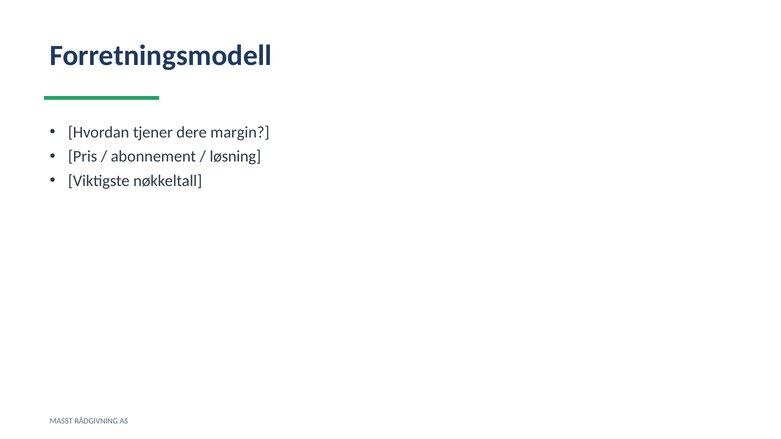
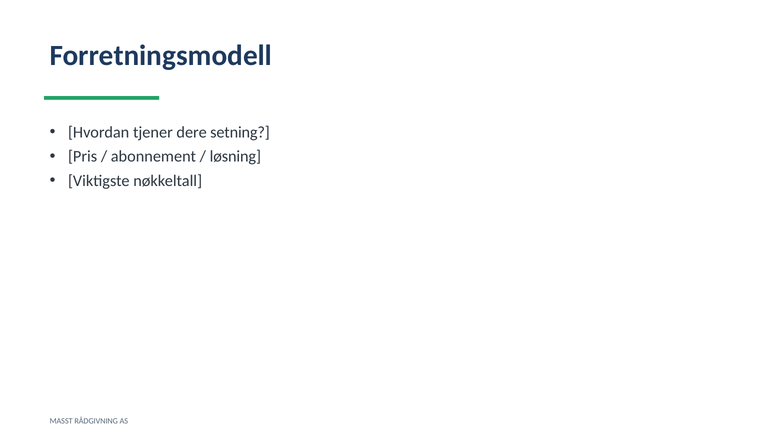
margin: margin -> setning
